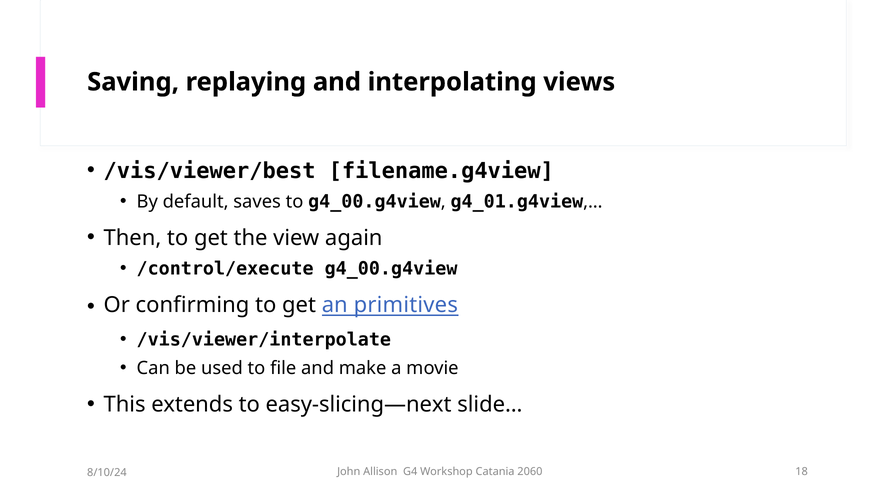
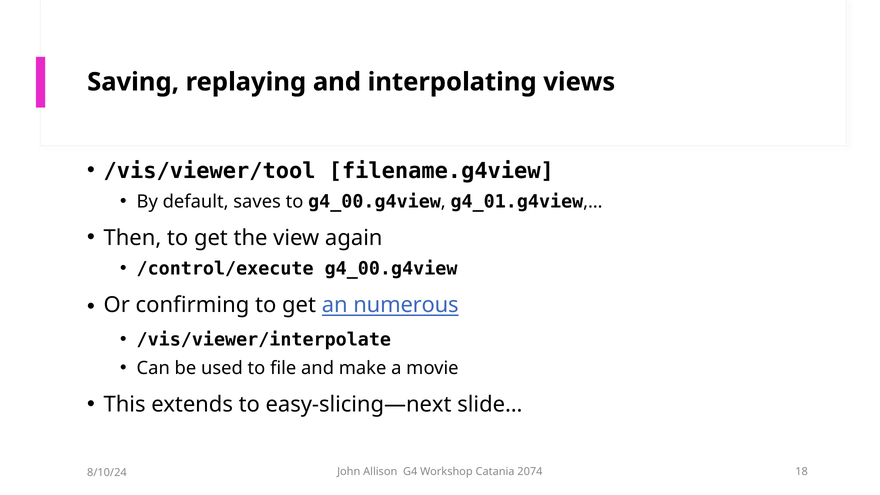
/vis/viewer/best: /vis/viewer/best -> /vis/viewer/tool
primitives: primitives -> numerous
2060: 2060 -> 2074
